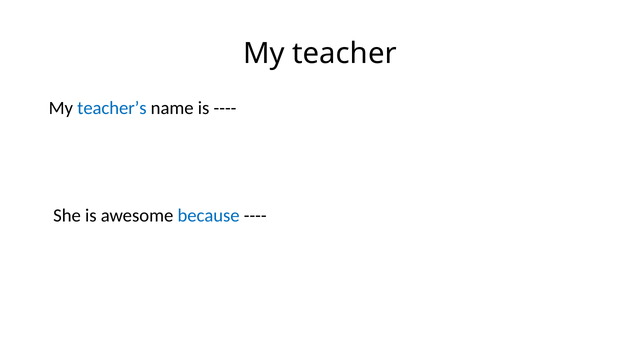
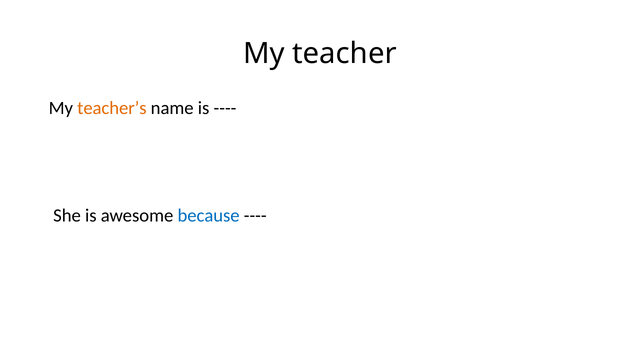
teacher’s colour: blue -> orange
